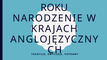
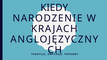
ROKU: ROKU -> KIEDY
